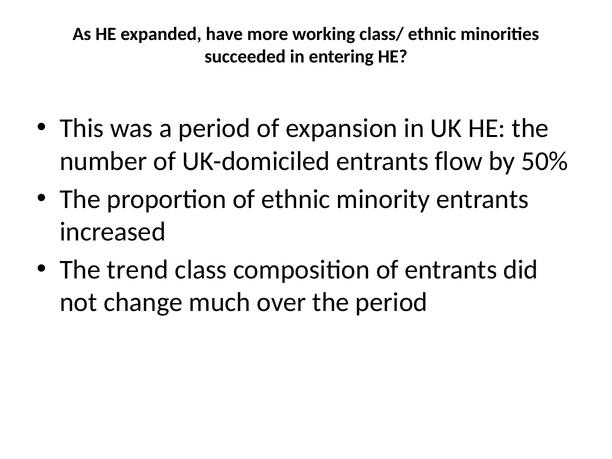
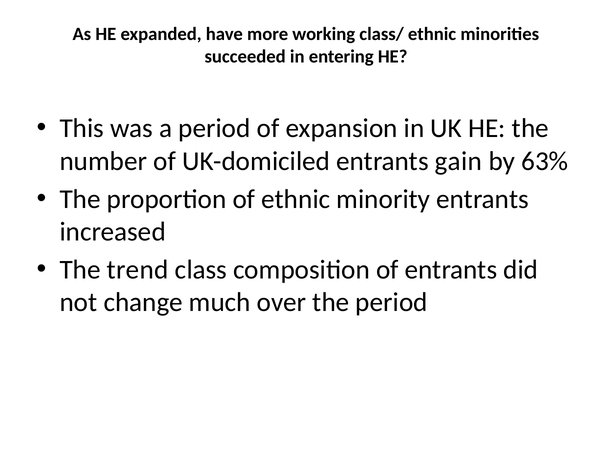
flow: flow -> gain
50%: 50% -> 63%
